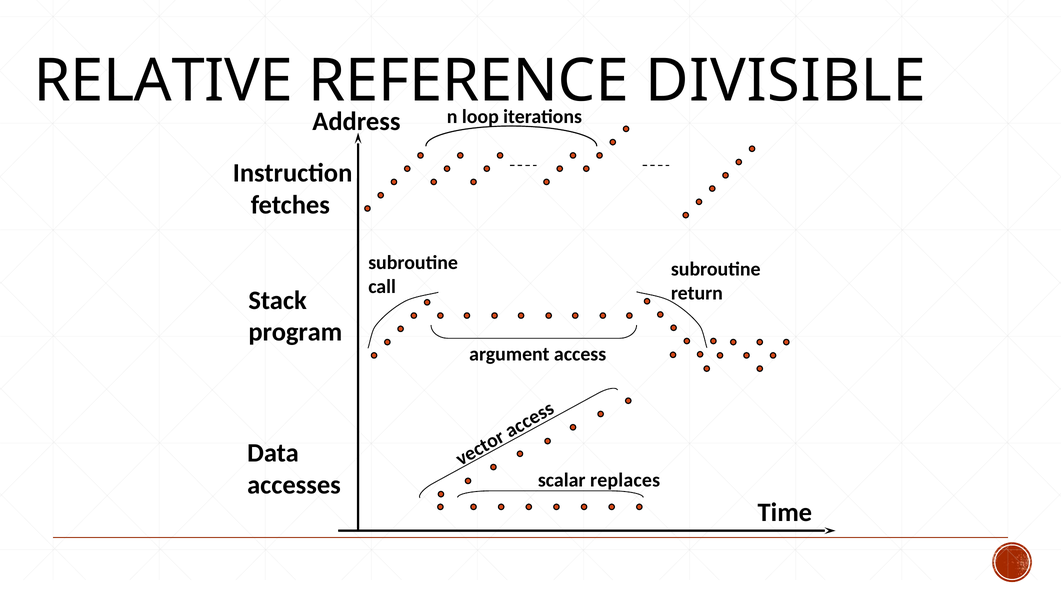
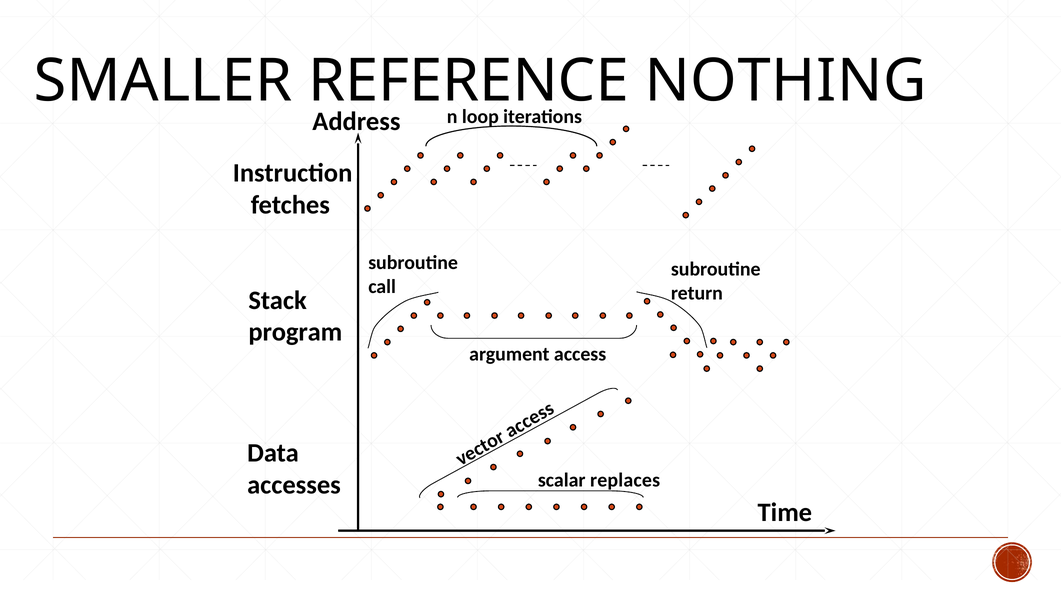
RELATIVE: RELATIVE -> SMALLER
DIVISIBLE: DIVISIBLE -> NOTHING
